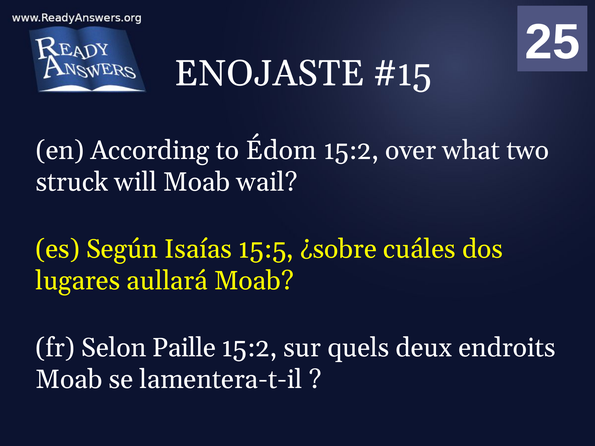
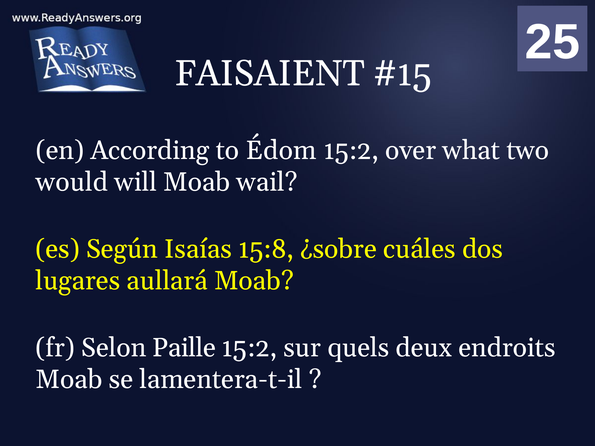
ENOJASTE: ENOJASTE -> FAISAIENT
struck: struck -> would
15:5: 15:5 -> 15:8
